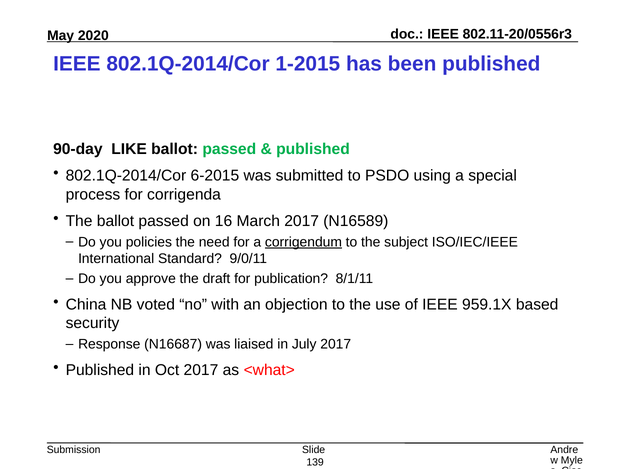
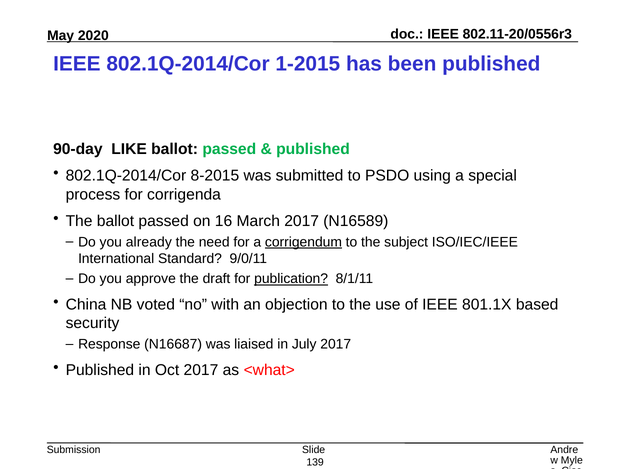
6-2015: 6-2015 -> 8-2015
policies: policies -> already
publication underline: none -> present
959.1X: 959.1X -> 801.1X
